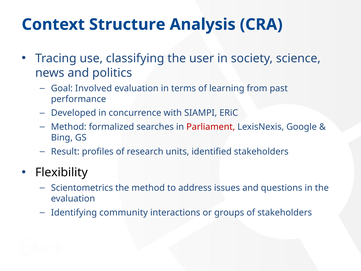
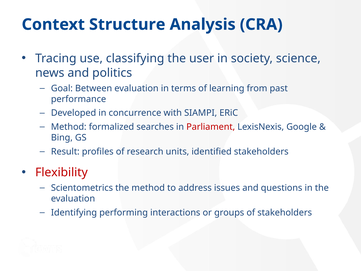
Involved: Involved -> Between
Flexibility colour: black -> red
community: community -> performing
